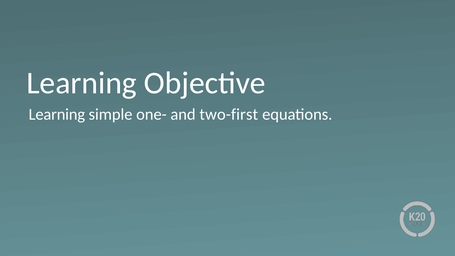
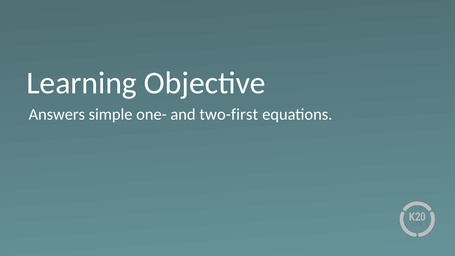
Learning at (57, 114): Learning -> Answers
